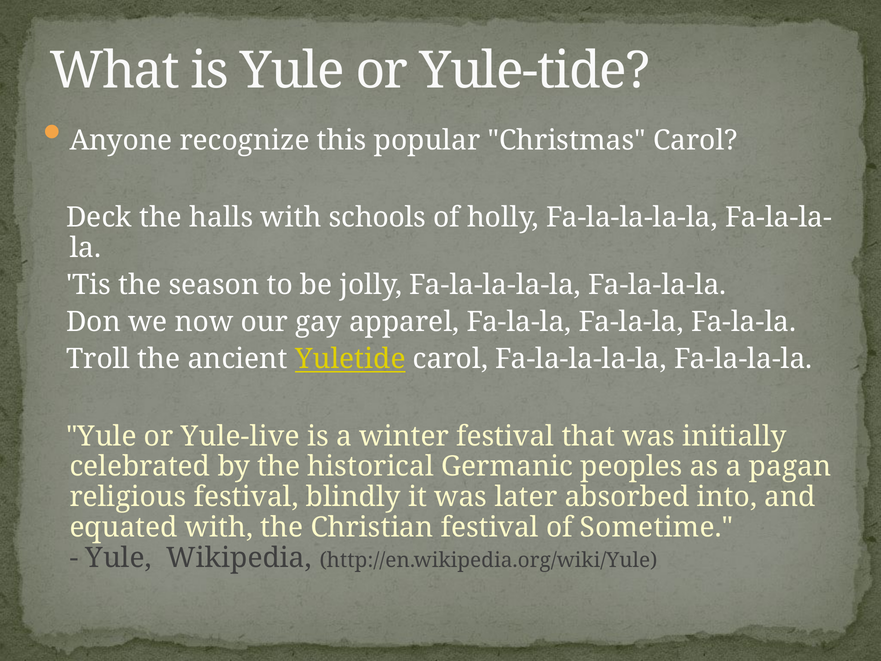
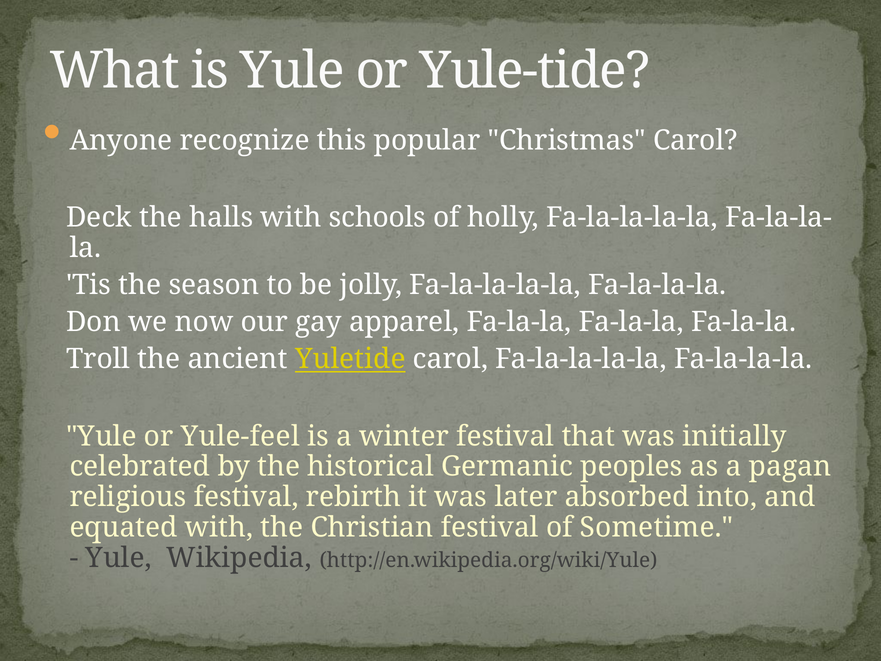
Yule-live: Yule-live -> Yule-feel
blindly: blindly -> rebirth
